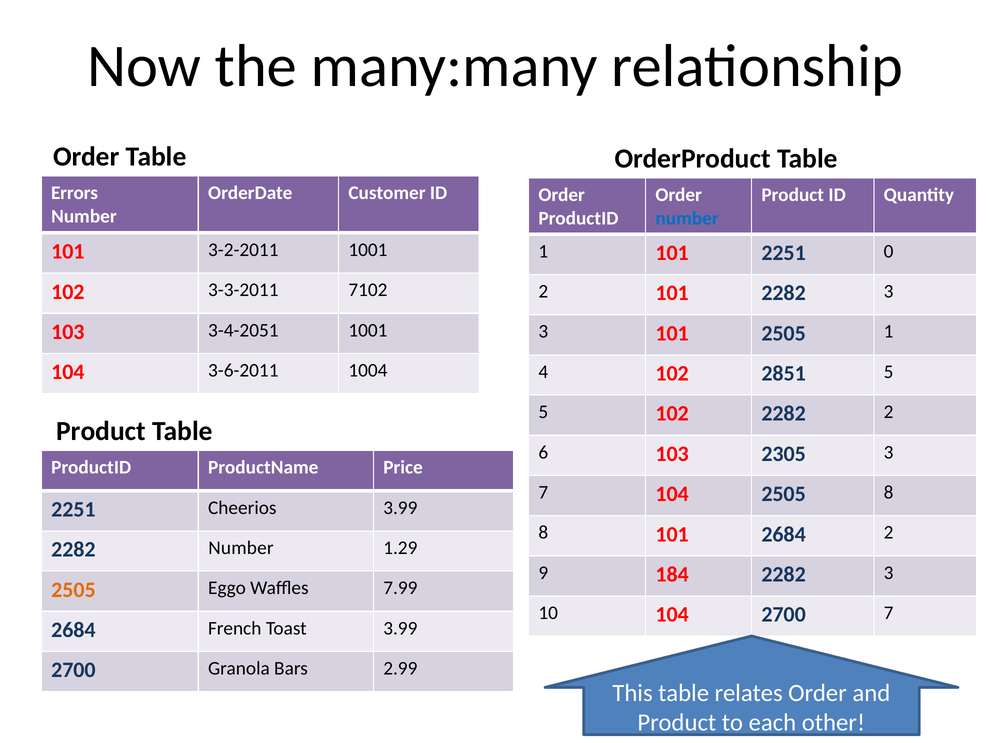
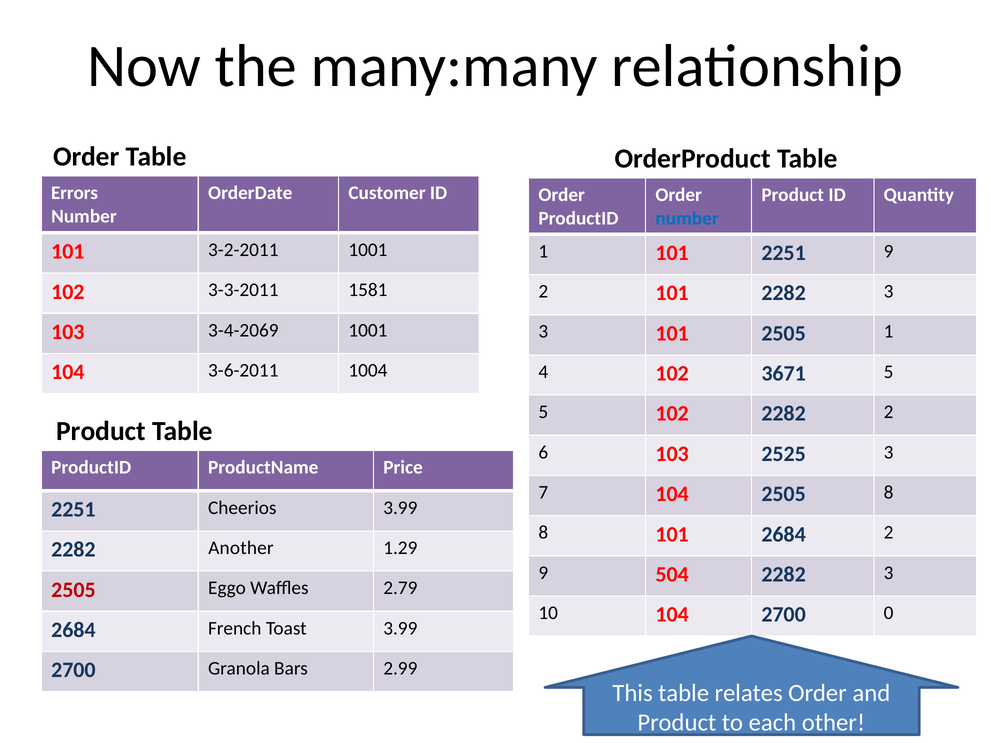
2251 0: 0 -> 9
7102: 7102 -> 1581
3-4-2051: 3-4-2051 -> 3-4-2069
2851: 2851 -> 3671
2305: 2305 -> 2525
2282 Number: Number -> Another
184: 184 -> 504
2505 at (73, 590) colour: orange -> red
7.99: 7.99 -> 2.79
2700 7: 7 -> 0
